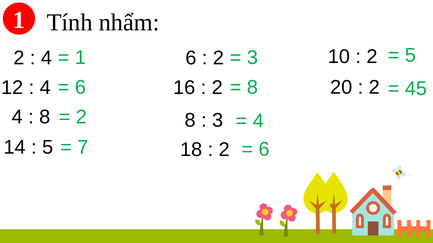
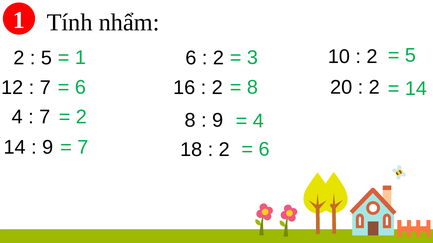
4 at (46, 58): 4 -> 5
4 at (45, 88): 4 -> 7
45 at (416, 89): 45 -> 14
8 at (45, 117): 8 -> 7
3 at (218, 121): 3 -> 9
5 at (48, 148): 5 -> 9
